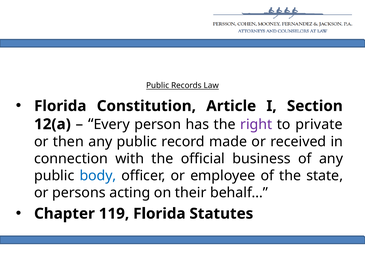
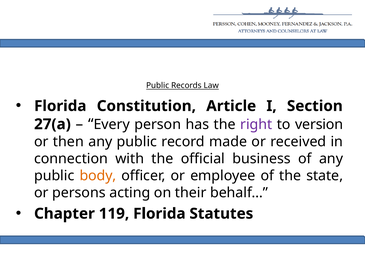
12(a: 12(a -> 27(a
private: private -> version
body colour: blue -> orange
